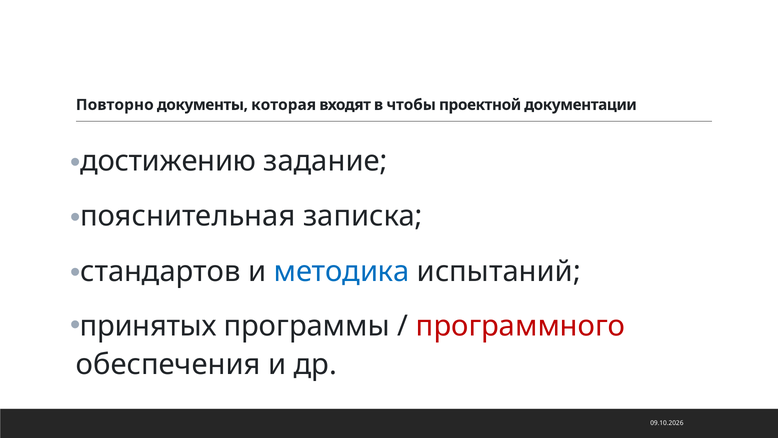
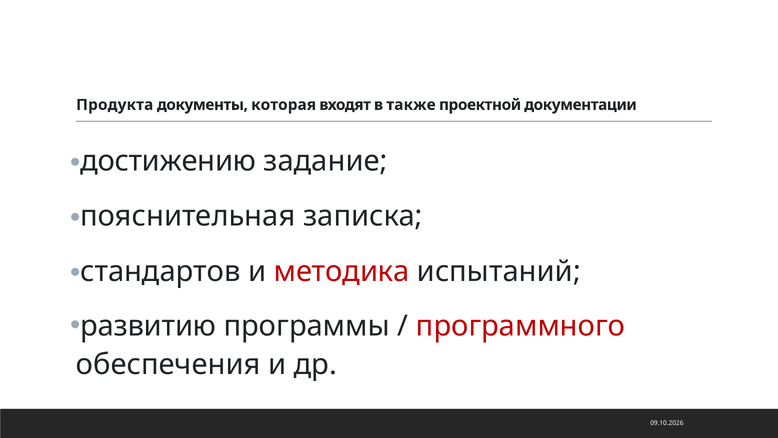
Повторно: Повторно -> Продукта
чтобы: чтобы -> также
методика colour: blue -> red
принятых: принятых -> развитию
